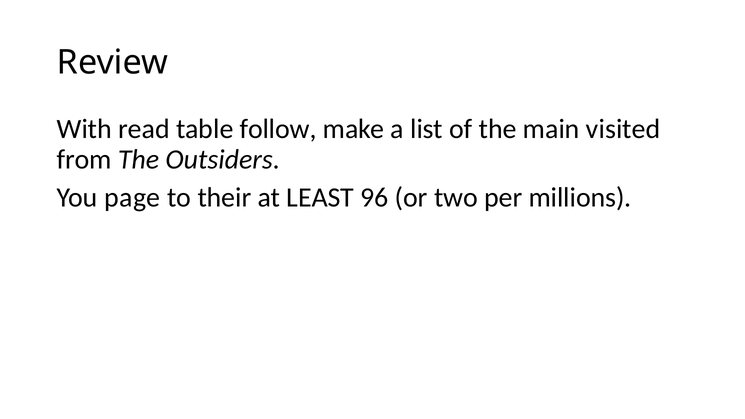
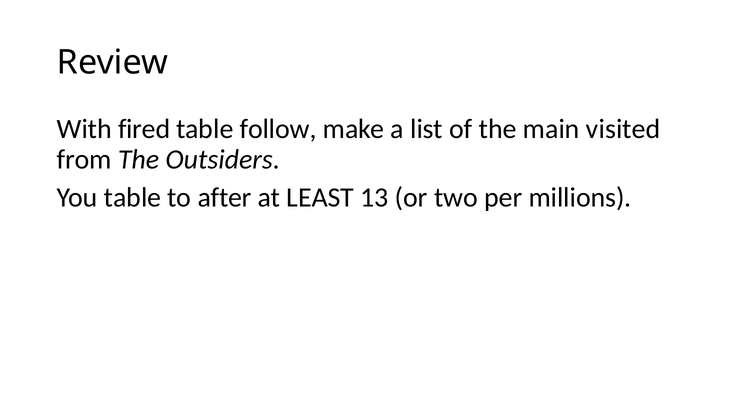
read: read -> fired
You page: page -> table
their: their -> after
96: 96 -> 13
